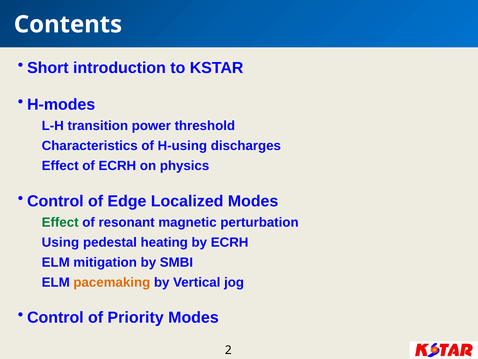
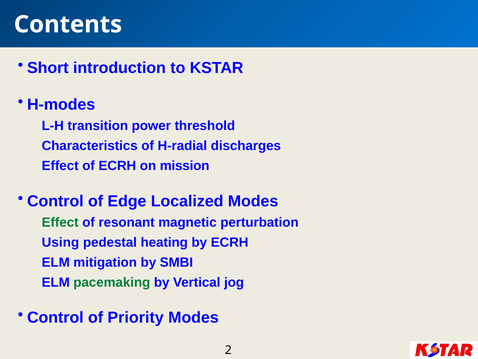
H-using: H-using -> H-radial
physics: physics -> mission
pacemaking colour: orange -> green
